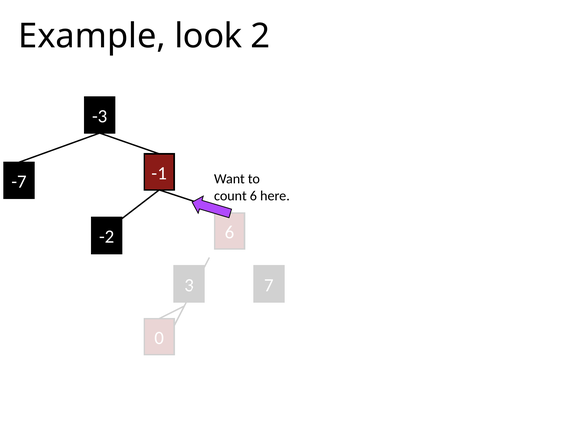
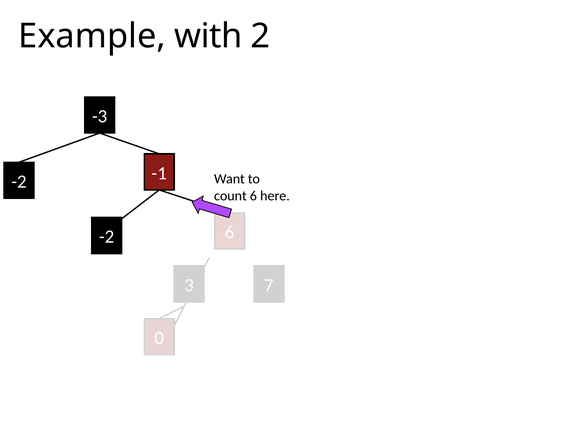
look: look -> with
-7 at (19, 182): -7 -> -2
